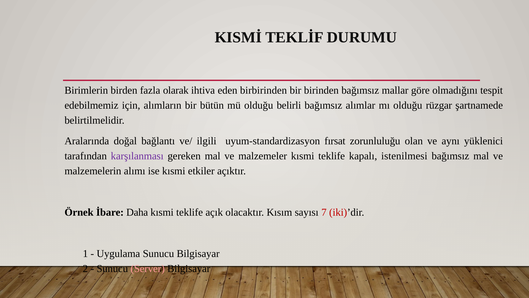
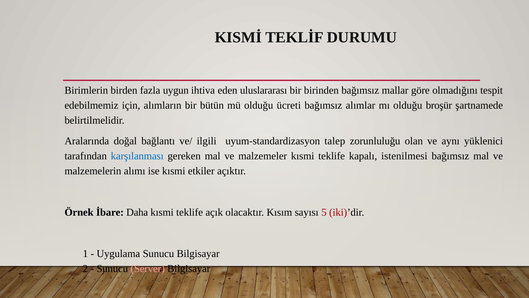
olarak: olarak -> uygun
birbirinden: birbirinden -> uluslararası
belirli: belirli -> ücreti
rüzgar: rüzgar -> broşür
fırsat: fırsat -> talep
karşılanması colour: purple -> blue
7: 7 -> 5
